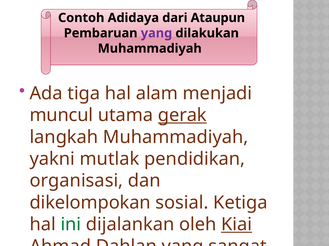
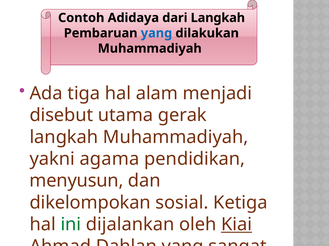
dari Ataupun: Ataupun -> Langkah
yang at (156, 33) colour: purple -> blue
muncul: muncul -> disebut
gerak underline: present -> none
mutlak: mutlak -> agama
organisasi: organisasi -> menyusun
